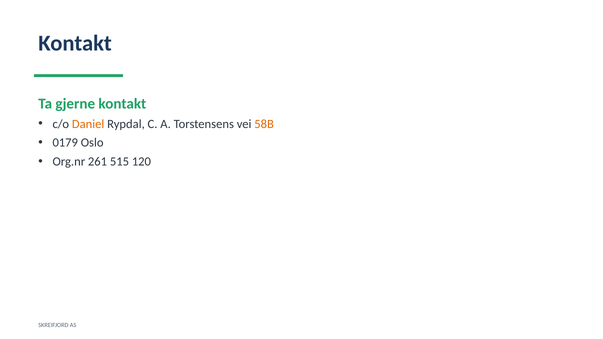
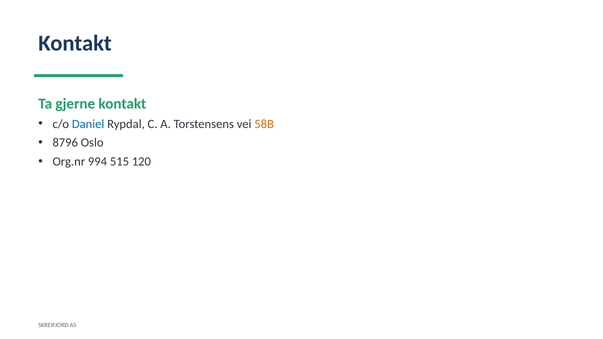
Daniel colour: orange -> blue
0179: 0179 -> 8796
261: 261 -> 994
